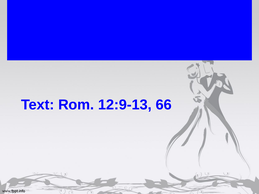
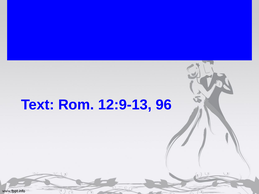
66: 66 -> 96
